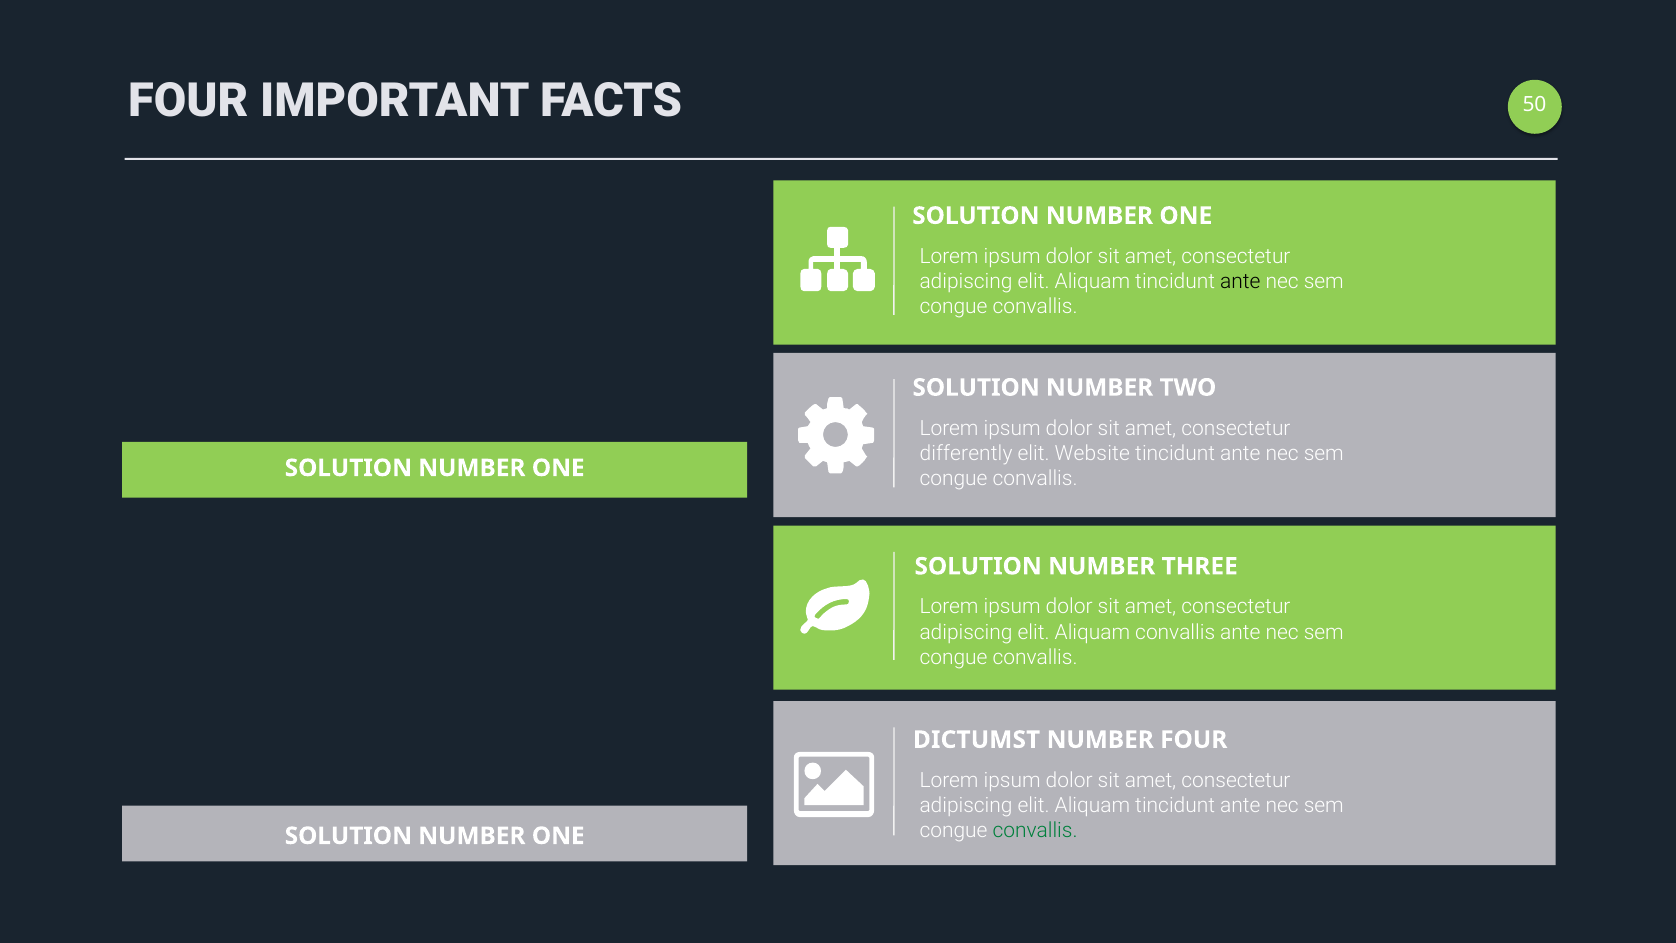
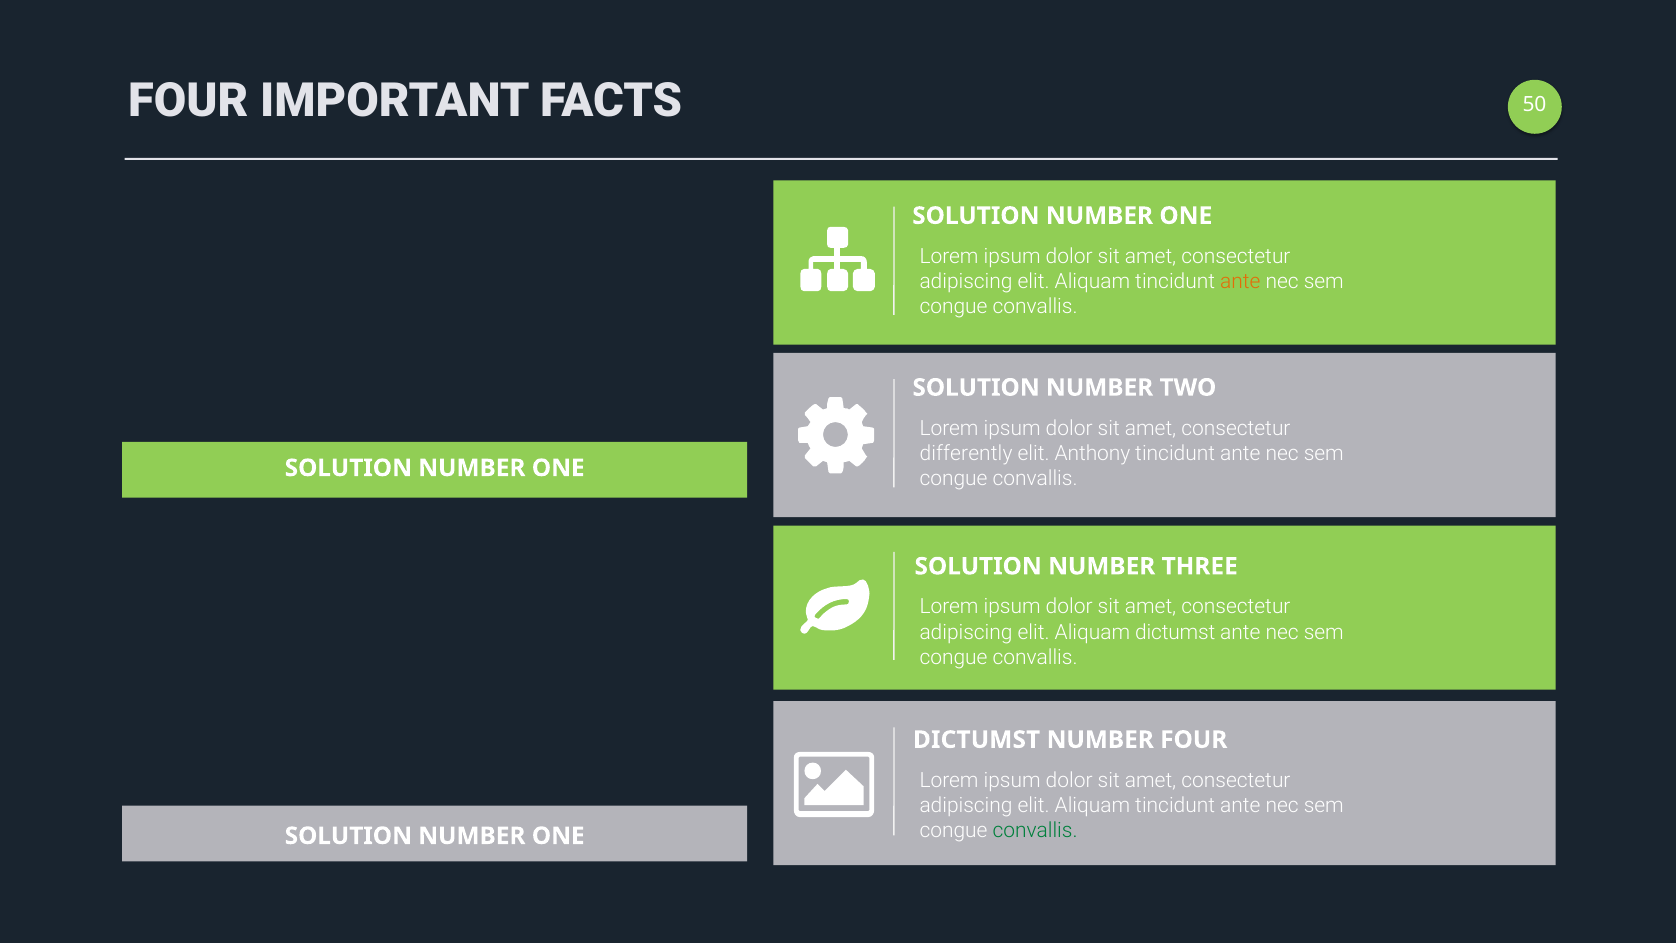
ante at (1240, 282) colour: black -> orange
Website: Website -> Anthony
Aliquam convallis: convallis -> dictumst
